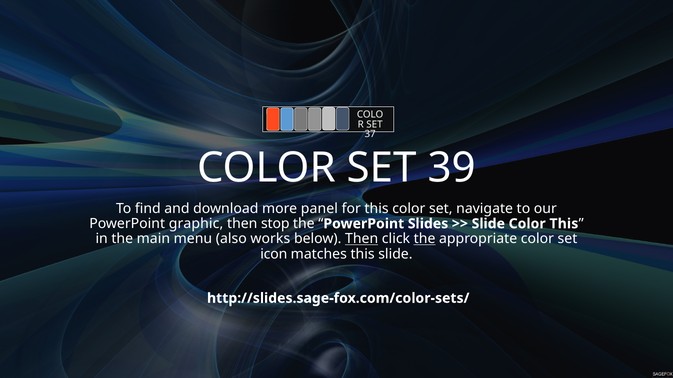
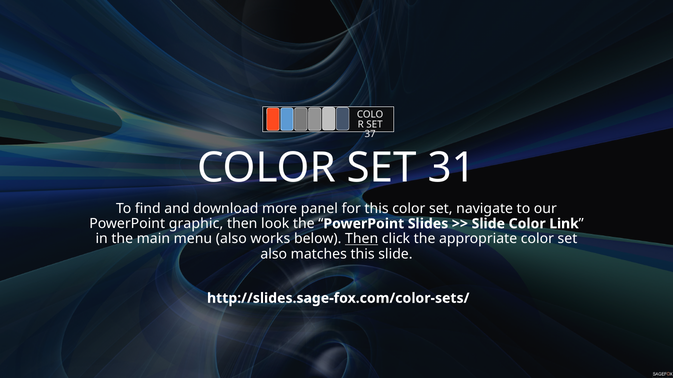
39: 39 -> 31
stop: stop -> look
Color This: This -> Link
the at (425, 239) underline: present -> none
icon at (274, 254): icon -> also
